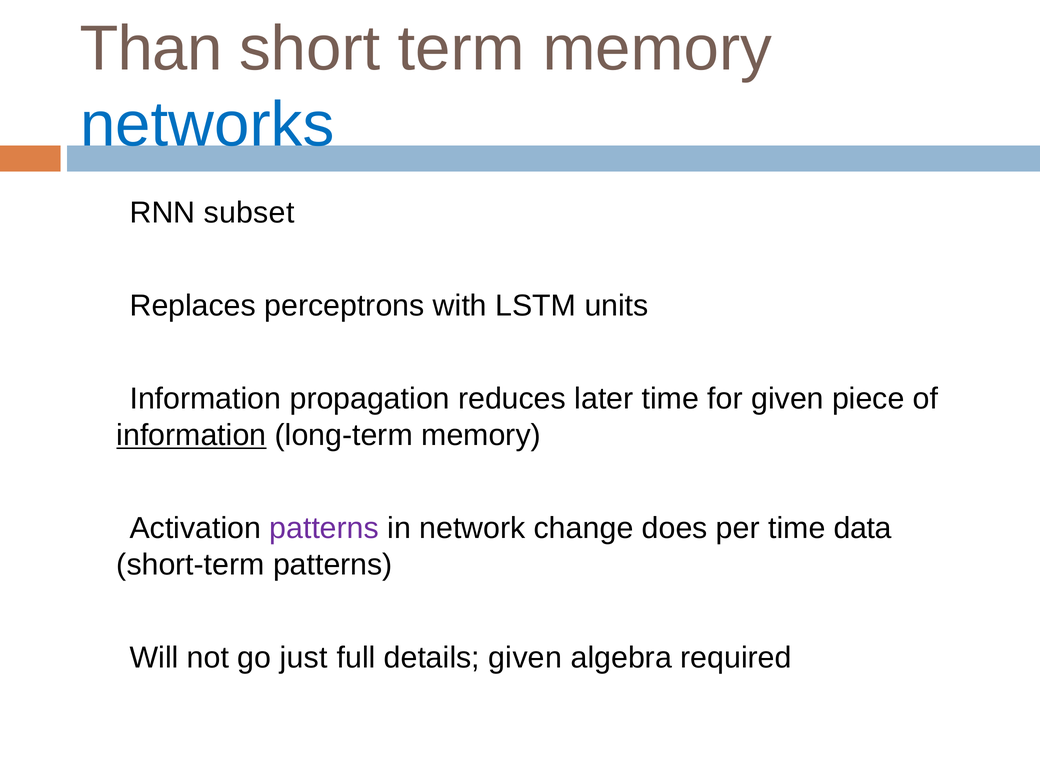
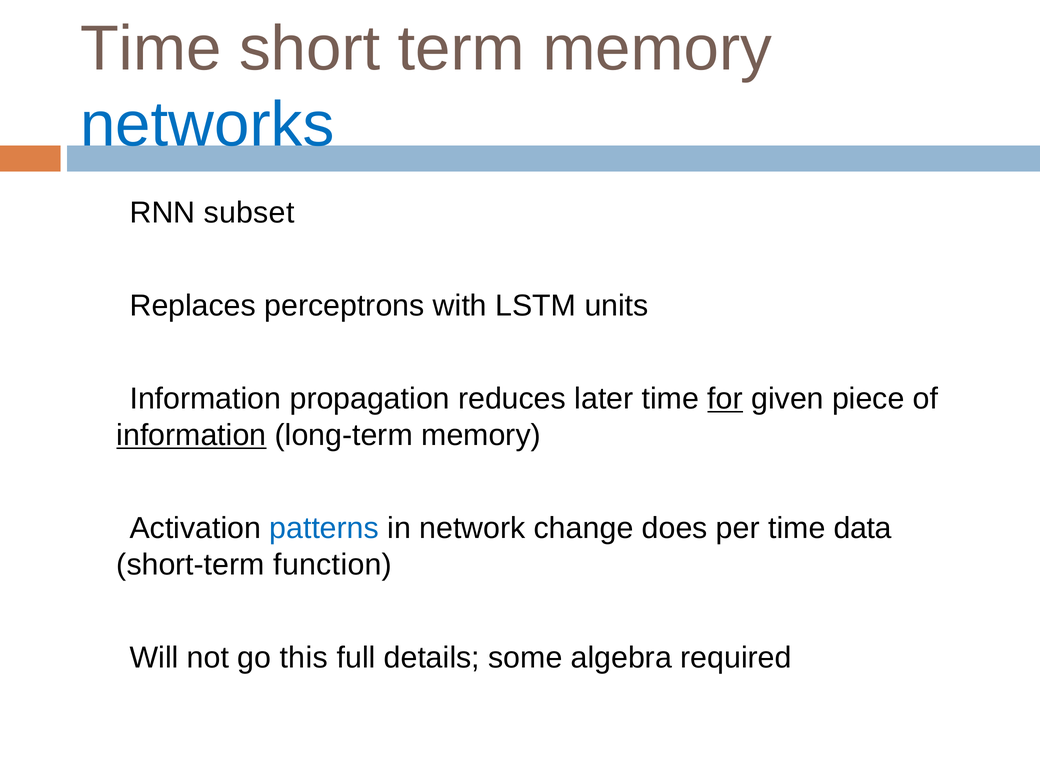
Than at (151, 49): Than -> Time
for underline: none -> present
patterns at (324, 528) colour: purple -> blue
short-term patterns: patterns -> function
just: just -> this
details given: given -> some
